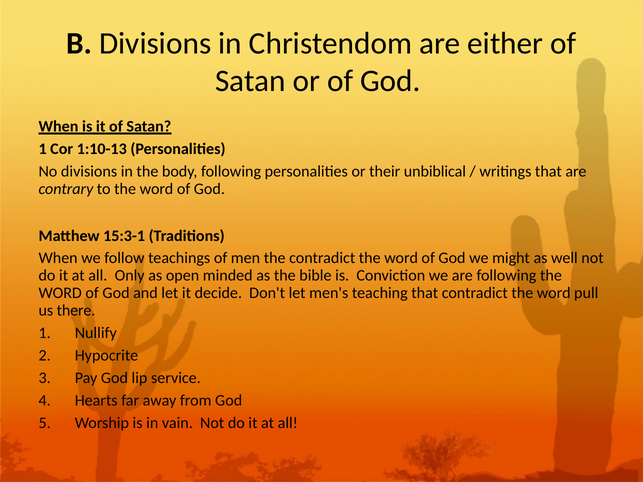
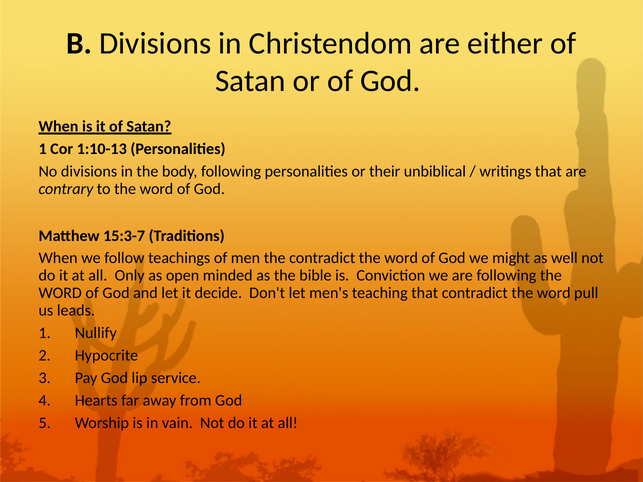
15:3-1: 15:3-1 -> 15:3-7
there: there -> leads
